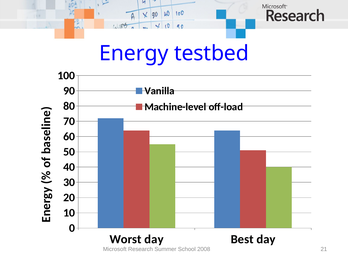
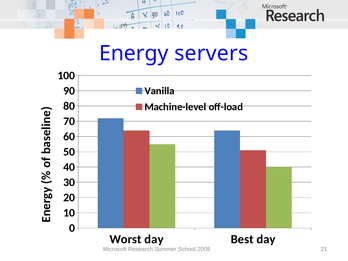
testbed: testbed -> servers
